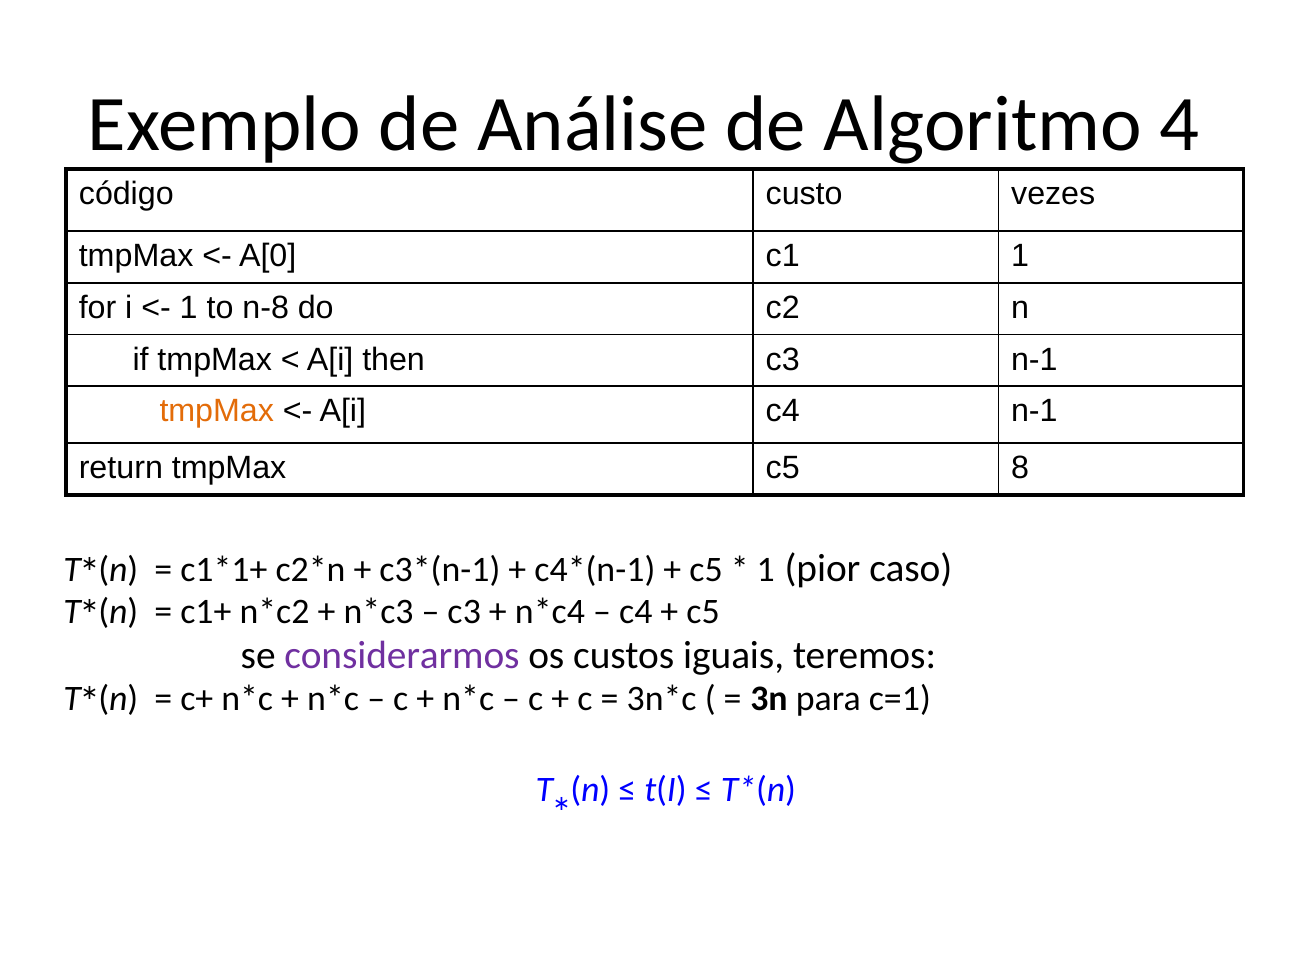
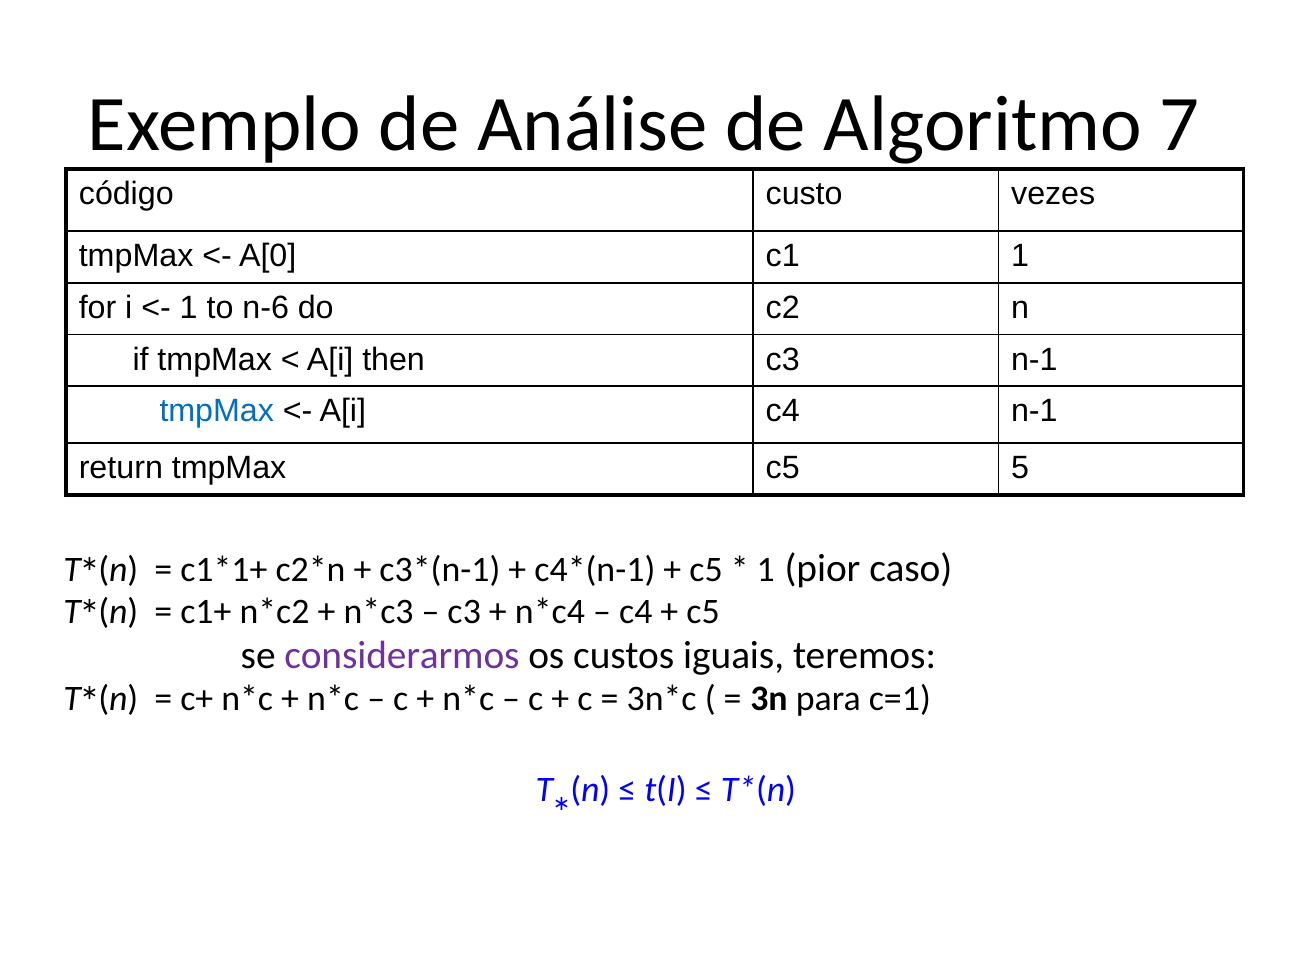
4: 4 -> 7
n-8: n-8 -> n-6
tmpMax at (217, 411) colour: orange -> blue
8: 8 -> 5
